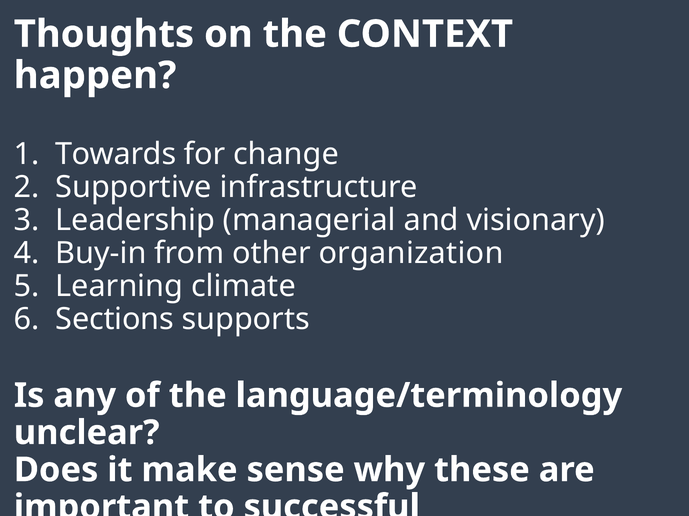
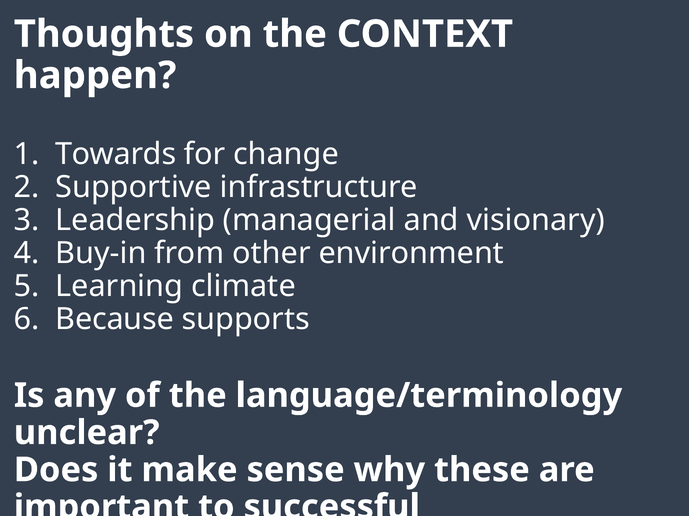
organization: organization -> environment
Sections: Sections -> Because
